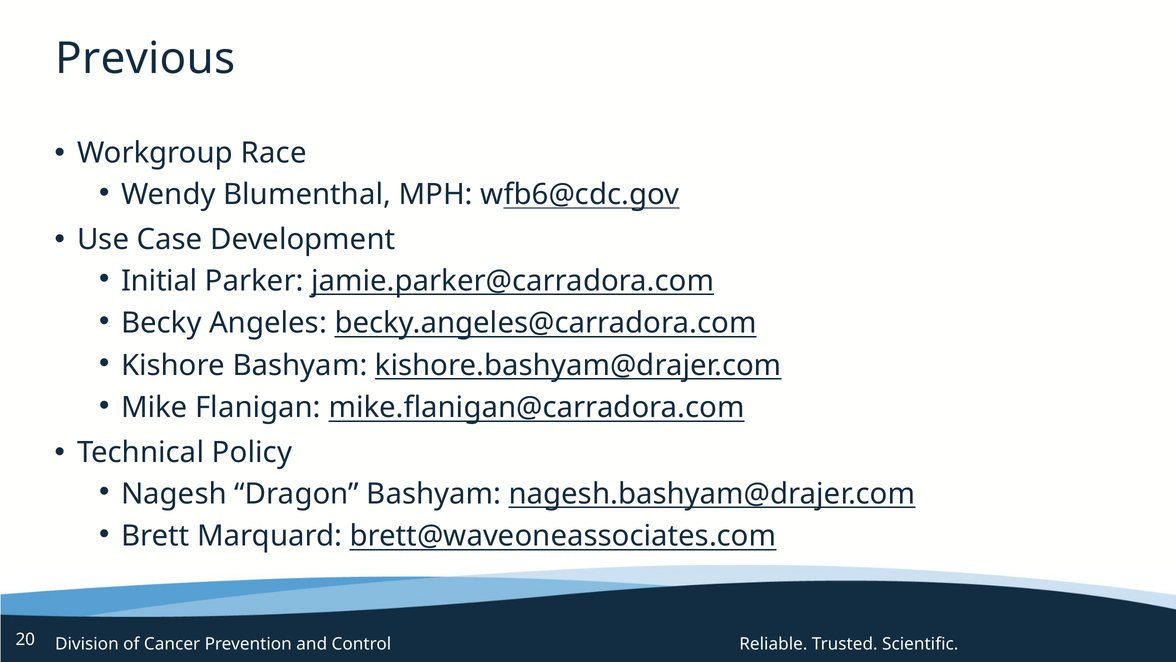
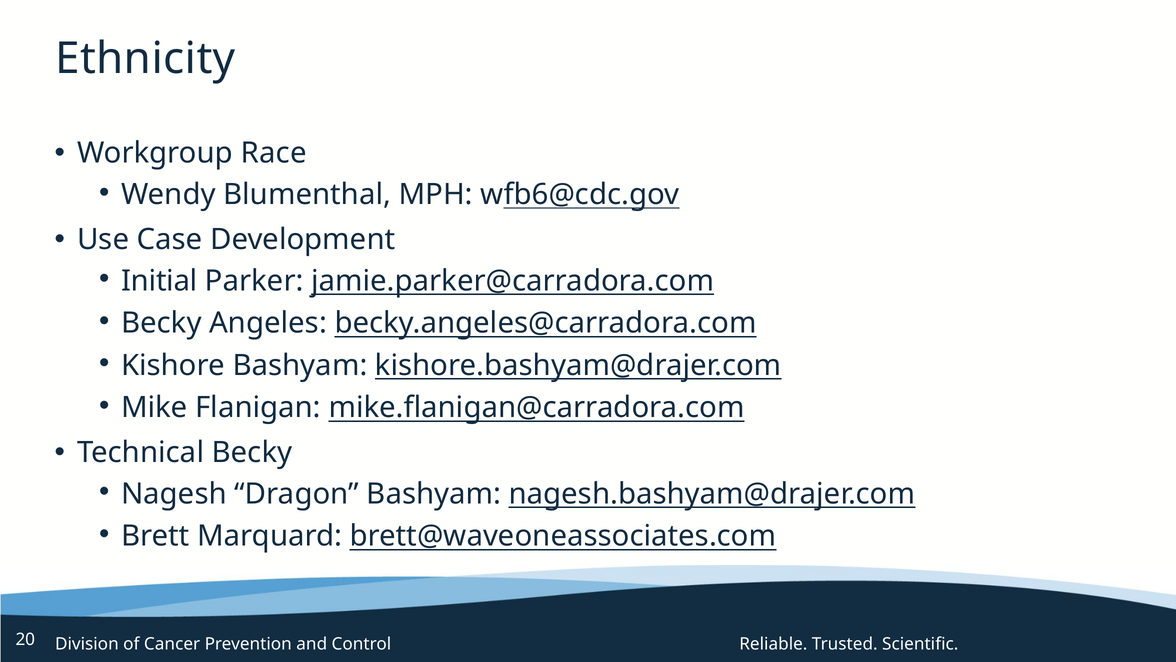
Previous: Previous -> Ethnicity
Technical Policy: Policy -> Becky
